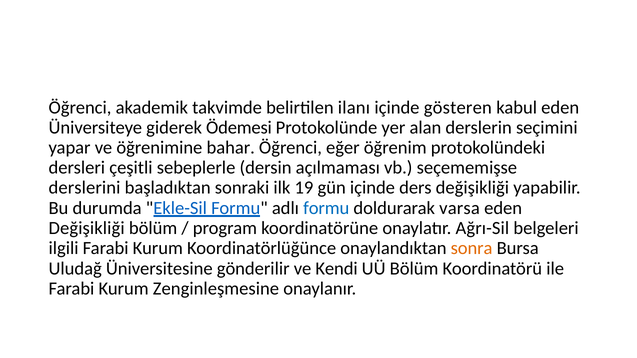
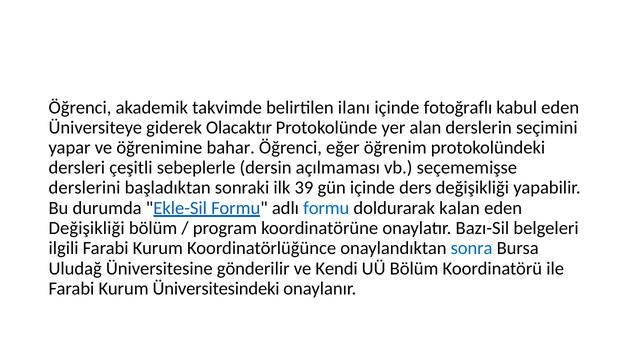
gösteren: gösteren -> fotoğraflı
Ödemesi: Ödemesi -> Olacaktır
19: 19 -> 39
varsa: varsa -> kalan
Ağrı-Sil: Ağrı-Sil -> Bazı-Sil
sonra colour: orange -> blue
Zenginleşmesine: Zenginleşmesine -> Üniversitesindeki
